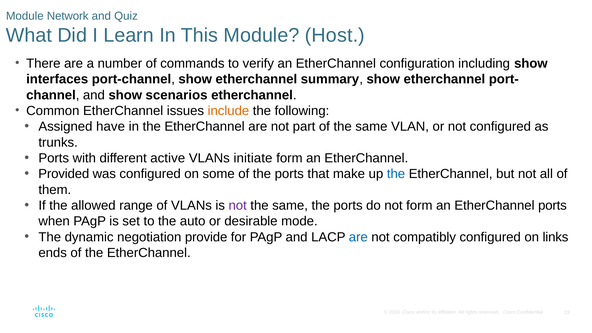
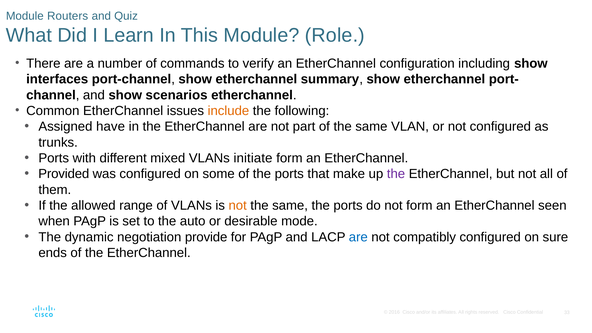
Network: Network -> Routers
Host: Host -> Role
active: active -> mixed
the at (396, 174) colour: blue -> purple
not at (238, 205) colour: purple -> orange
EtherChannel ports: ports -> seen
links: links -> sure
